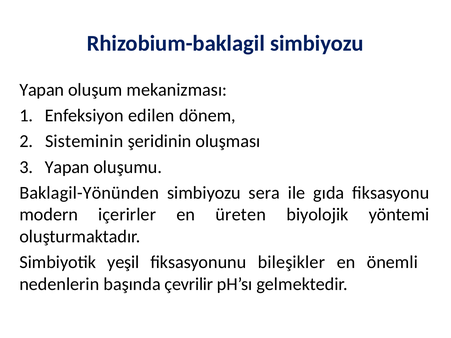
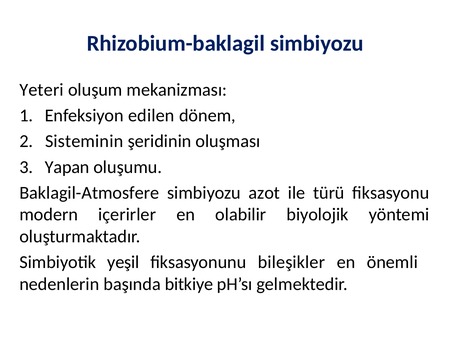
Yapan at (42, 90): Yapan -> Yeteri
Baklagil-Yönünden: Baklagil-Yönünden -> Baklagil-Atmosfere
sera: sera -> azot
gıda: gıda -> türü
üreten: üreten -> olabilir
çevrilir: çevrilir -> bitkiye
